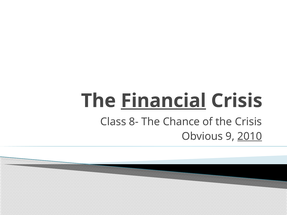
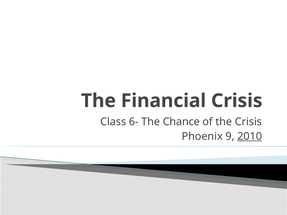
Financial underline: present -> none
8-: 8- -> 6-
Obvious: Obvious -> Phoenix
